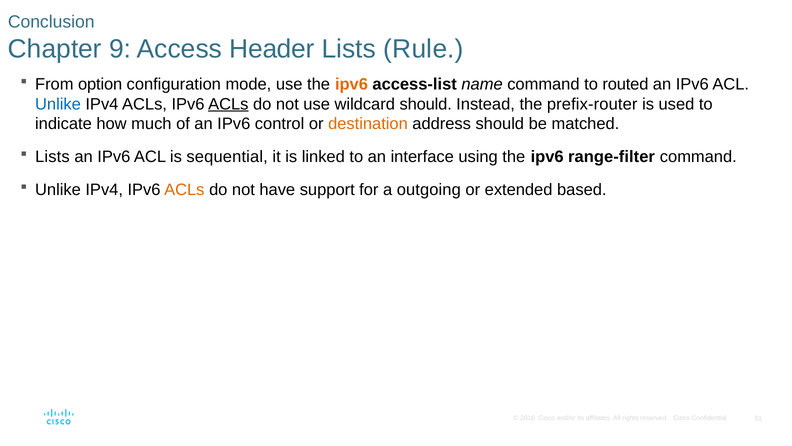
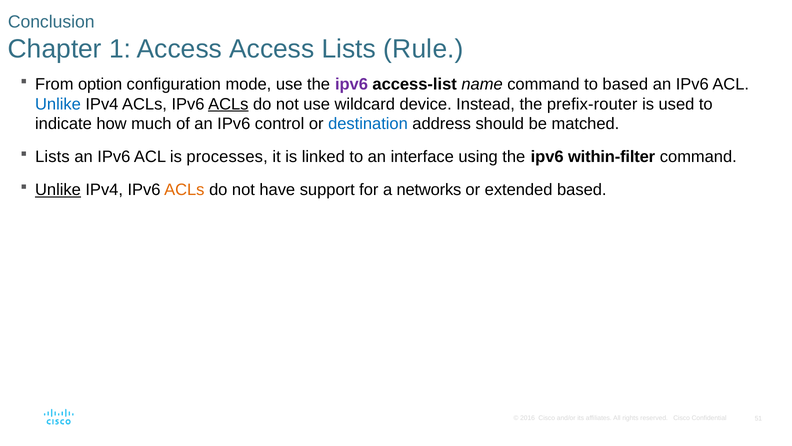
9: 9 -> 1
Access Header: Header -> Access
ipv6 at (351, 84) colour: orange -> purple
to routed: routed -> based
wildcard should: should -> device
destination colour: orange -> blue
sequential: sequential -> processes
range-filter: range-filter -> within-filter
Unlike at (58, 190) underline: none -> present
outgoing: outgoing -> networks
